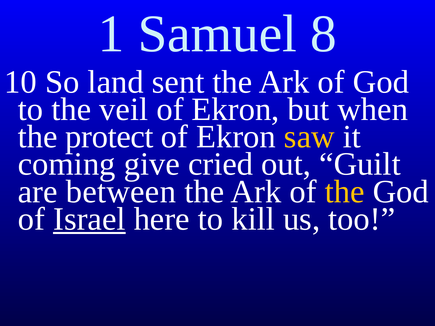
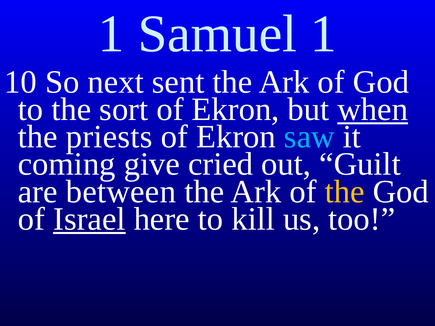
Samuel 8: 8 -> 1
land: land -> next
veil: veil -> sort
when underline: none -> present
protect: protect -> priests
saw colour: yellow -> light blue
